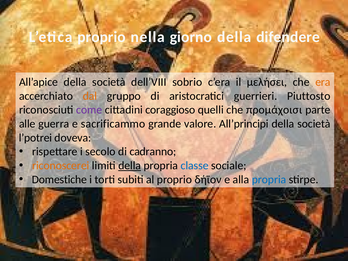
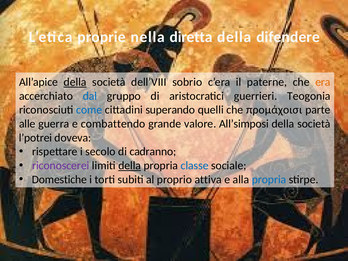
L’etica proprio: proprio -> proprie
giorno: giorno -> diretta
della at (75, 82) underline: none -> present
μελήσει: μελήσει -> paterne
dal colour: orange -> blue
Piuttosto: Piuttosto -> Teogonia
come colour: purple -> blue
coraggioso: coraggioso -> superando
sacrificammo: sacrificammo -> combattendo
All’principi: All’principi -> All’simposi
riconoscerei colour: orange -> purple
δήϊον: δήϊον -> attiva
